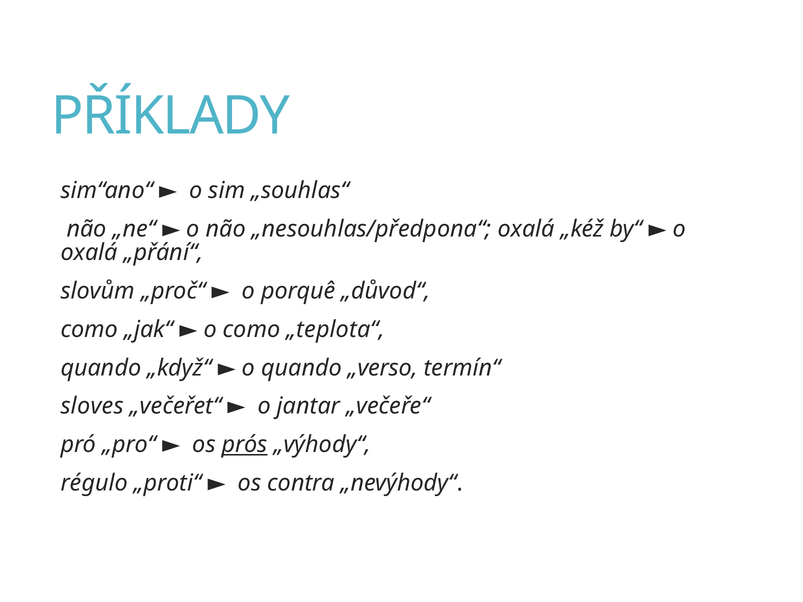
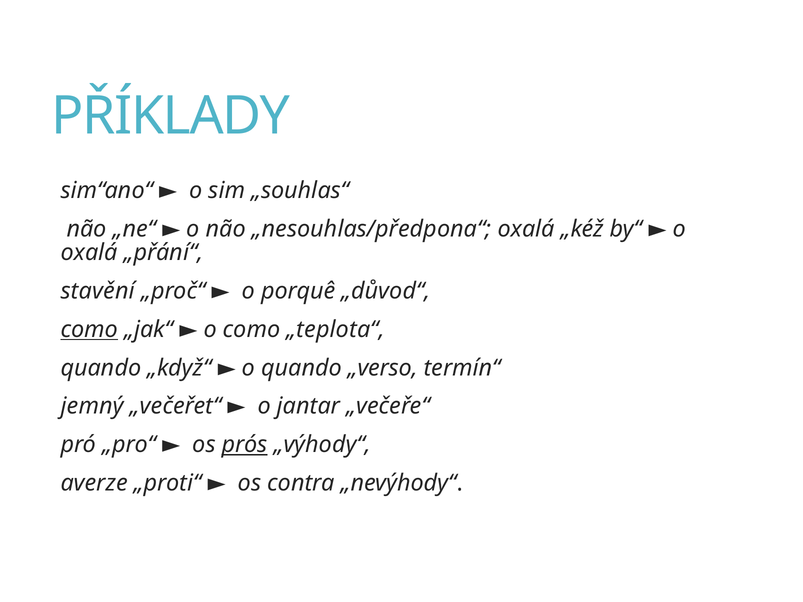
slovům: slovům -> stavění
como at (89, 330) underline: none -> present
sloves: sloves -> jemný
régulo: régulo -> averze
